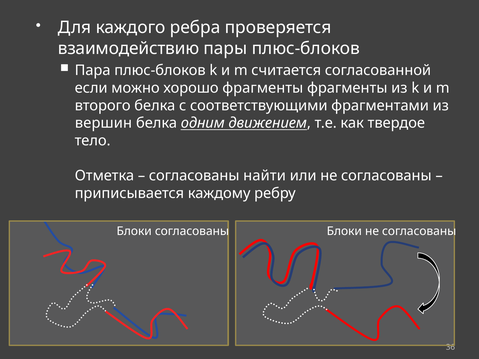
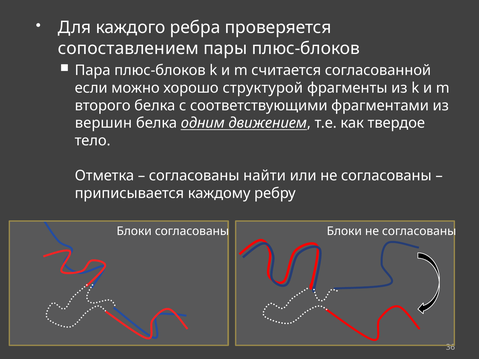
взаимодействию: взаимодействию -> сопоставлением
хорошо фрагменты: фрагменты -> структурой
